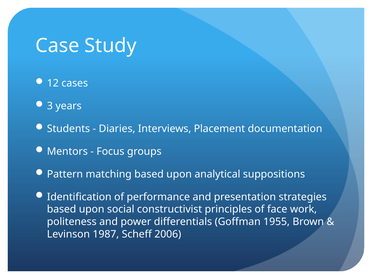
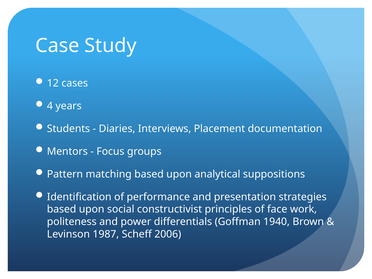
3: 3 -> 4
1955: 1955 -> 1940
